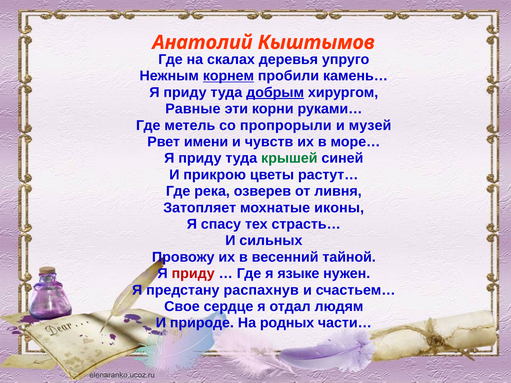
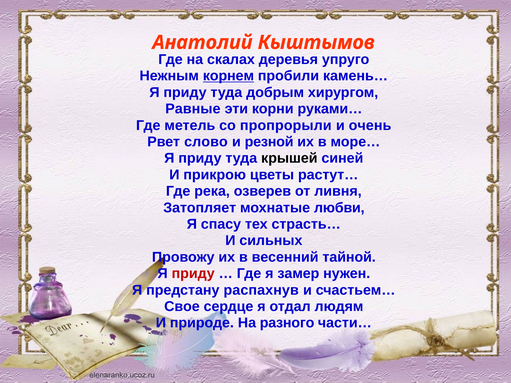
добрым underline: present -> none
музей: музей -> очень
имени: имени -> слово
чувств: чувств -> резной
крышей colour: green -> black
иконы: иконы -> любви
языке: языке -> замер
родных: родных -> разного
